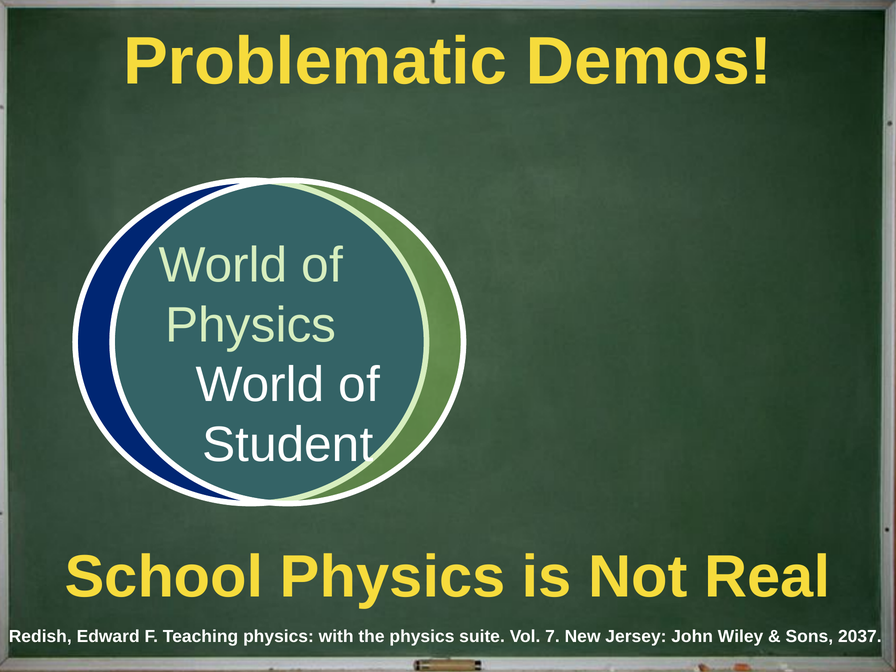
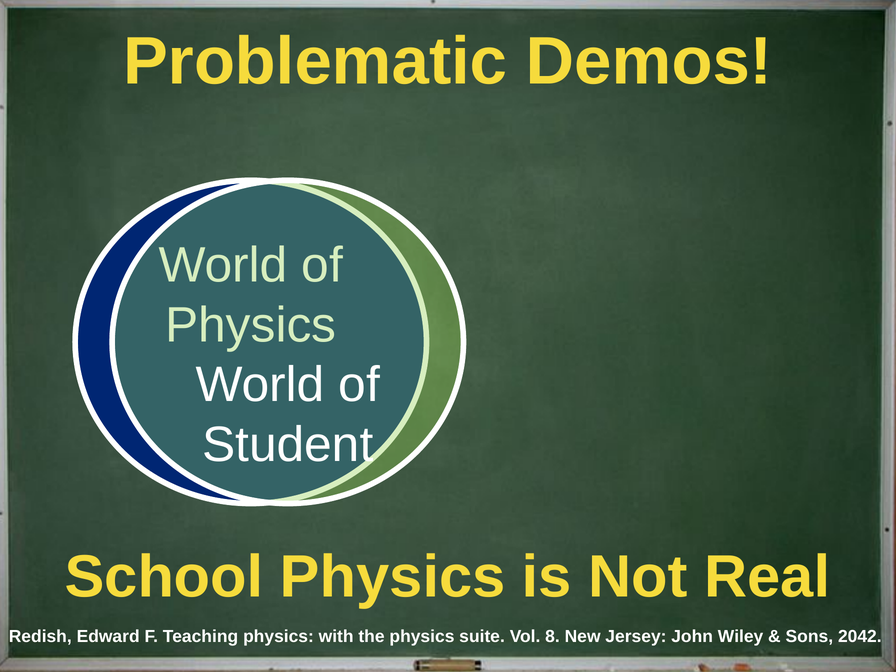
7: 7 -> 8
2037: 2037 -> 2042
